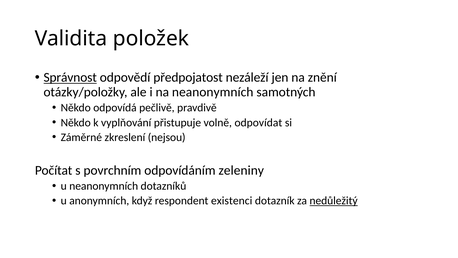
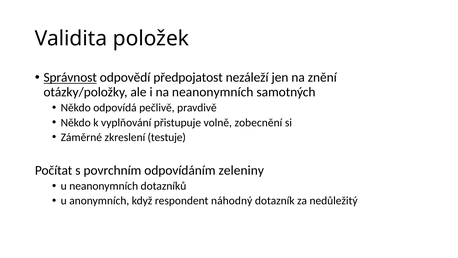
odpovídat: odpovídat -> zobecnění
nejsou: nejsou -> testuje
existenci: existenci -> náhodný
nedůležitý underline: present -> none
